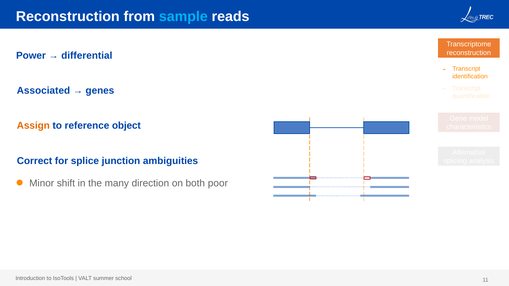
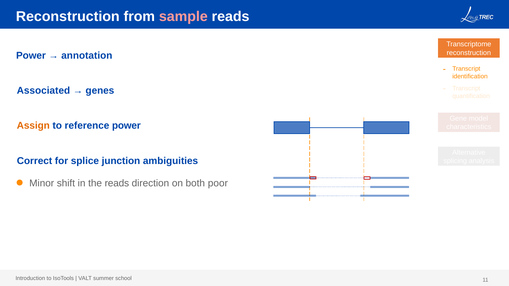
sample colour: light blue -> pink
differential: differential -> annotation
reference object: object -> power
the many: many -> reads
